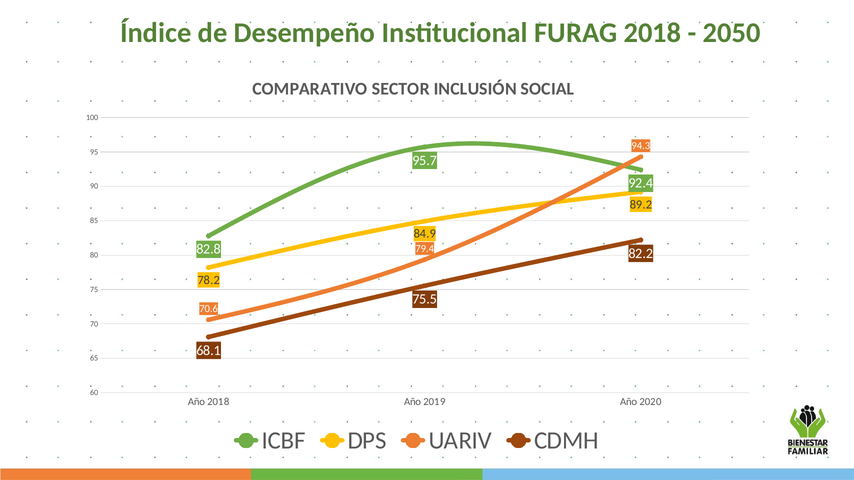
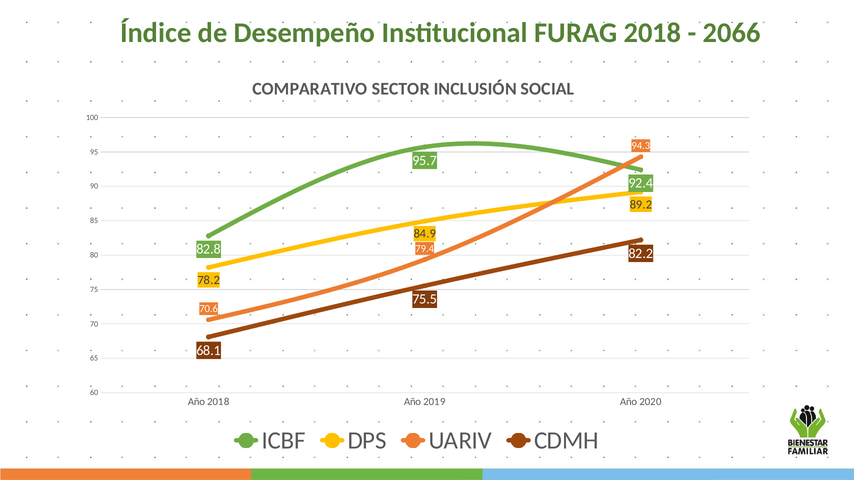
2050: 2050 -> 2066
